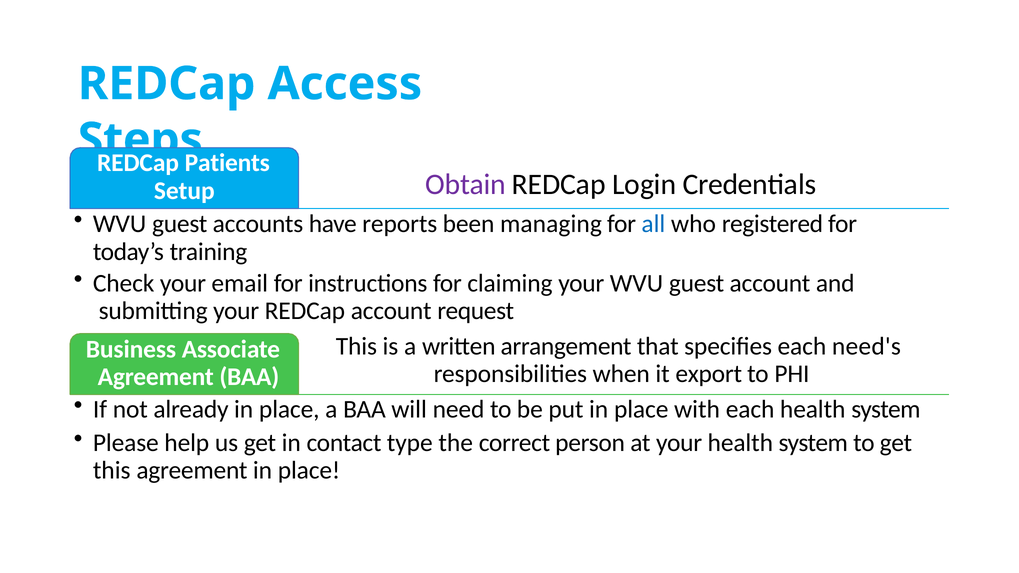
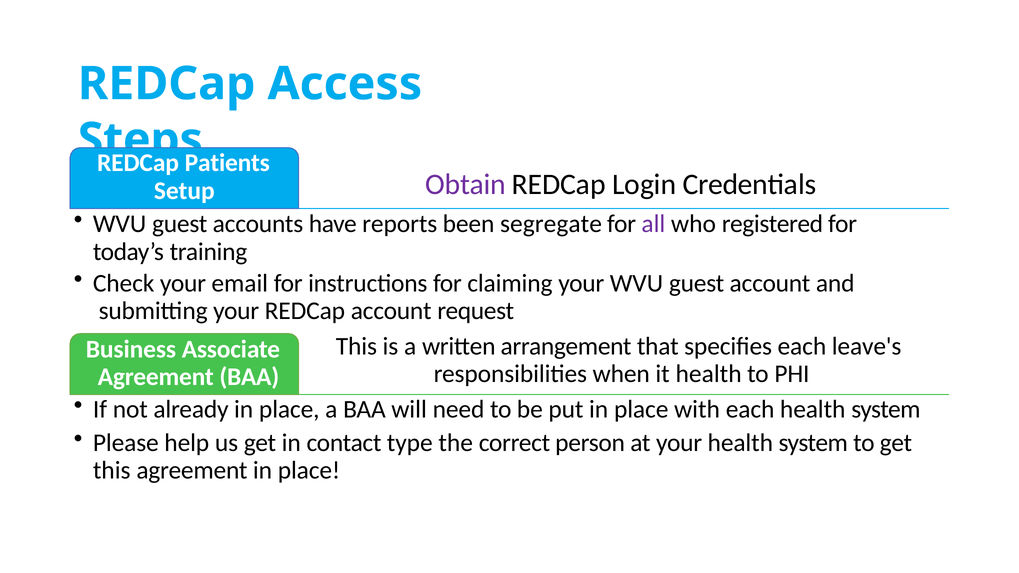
managing: managing -> segregate
all colour: blue -> purple
need's: need's -> leave's
it export: export -> health
